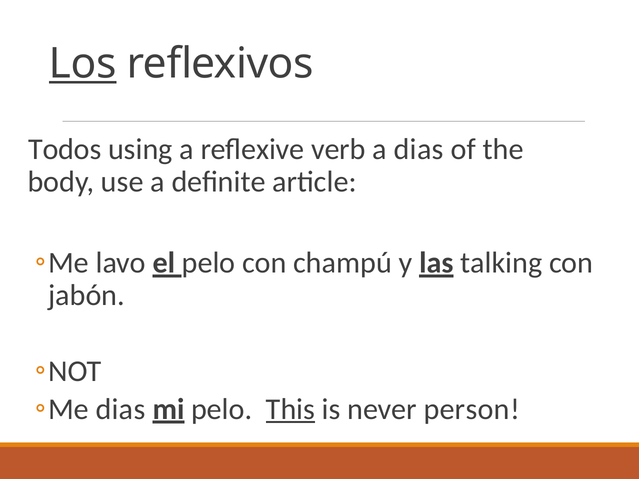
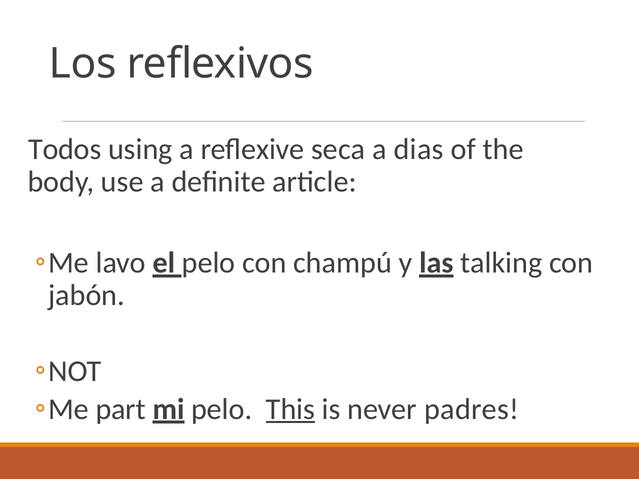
Los underline: present -> none
verb: verb -> seca
dias at (120, 409): dias -> part
person: person -> padres
